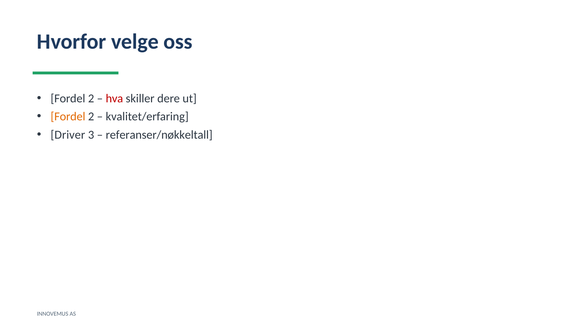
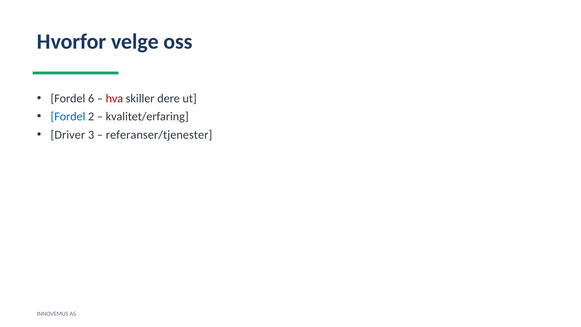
2 at (91, 98): 2 -> 6
Fordel at (68, 117) colour: orange -> blue
referanser/nøkkeltall: referanser/nøkkeltall -> referanser/tjenester
